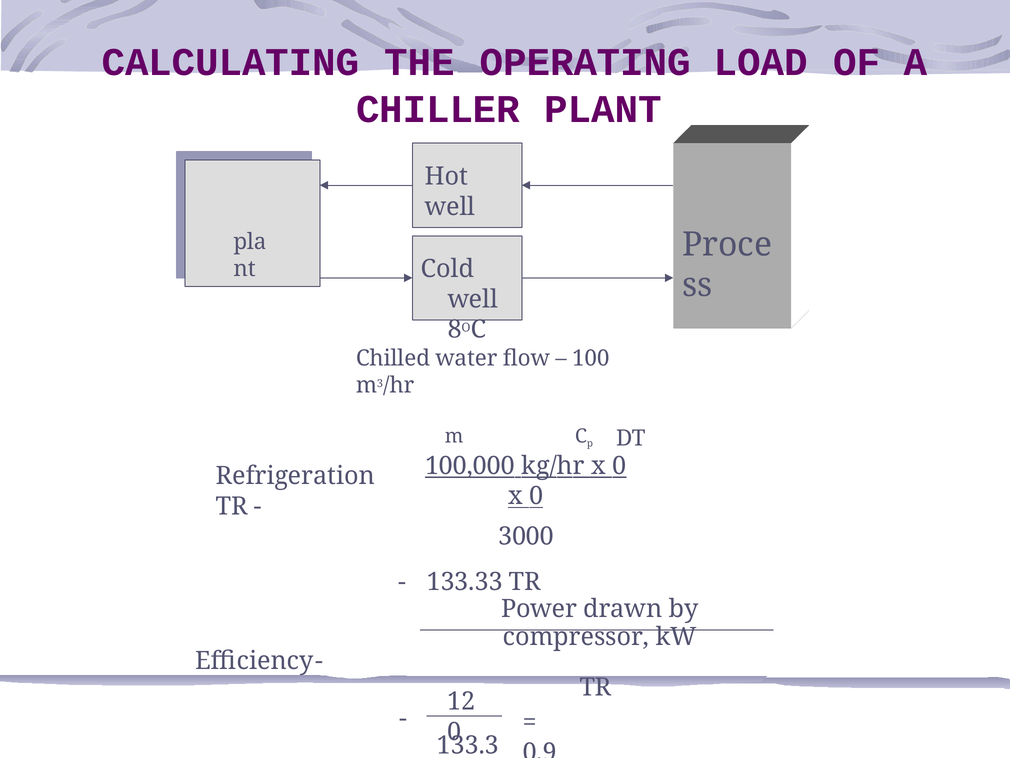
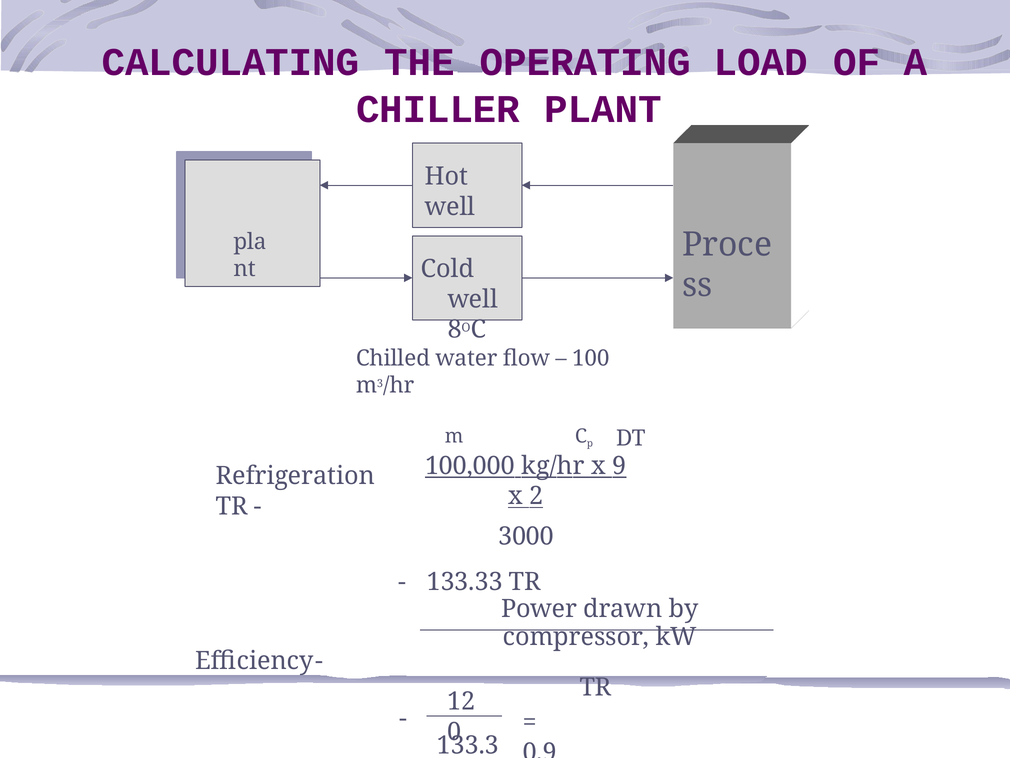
kg/hr x 0: 0 -> 9
0 at (536, 496): 0 -> 2
